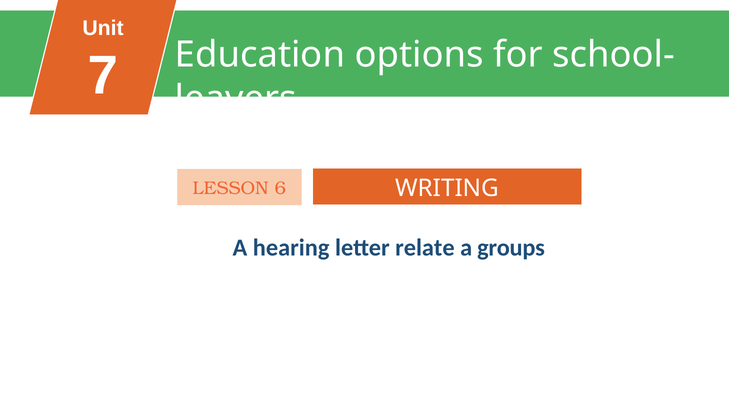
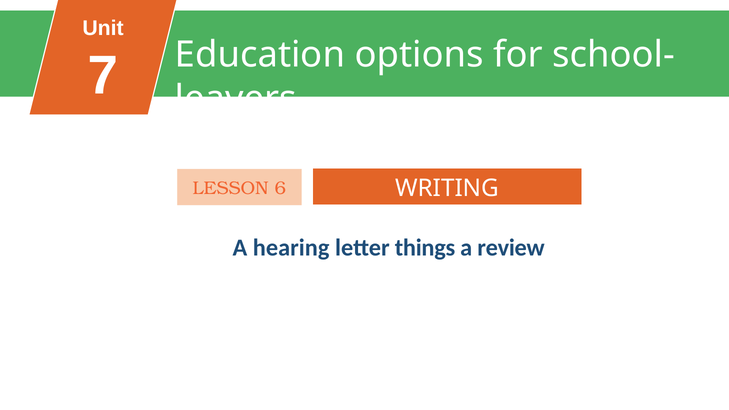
relate: relate -> things
groups: groups -> review
